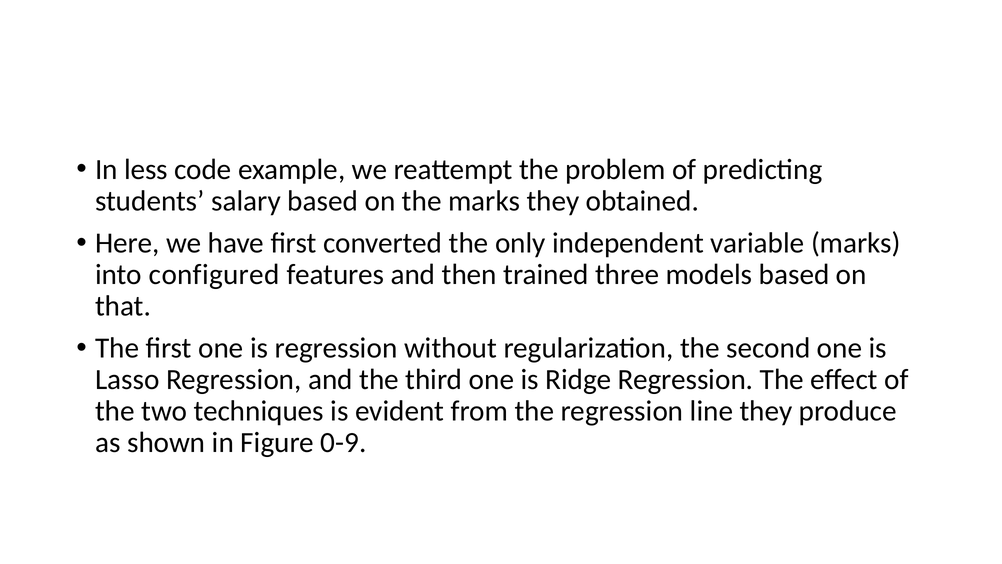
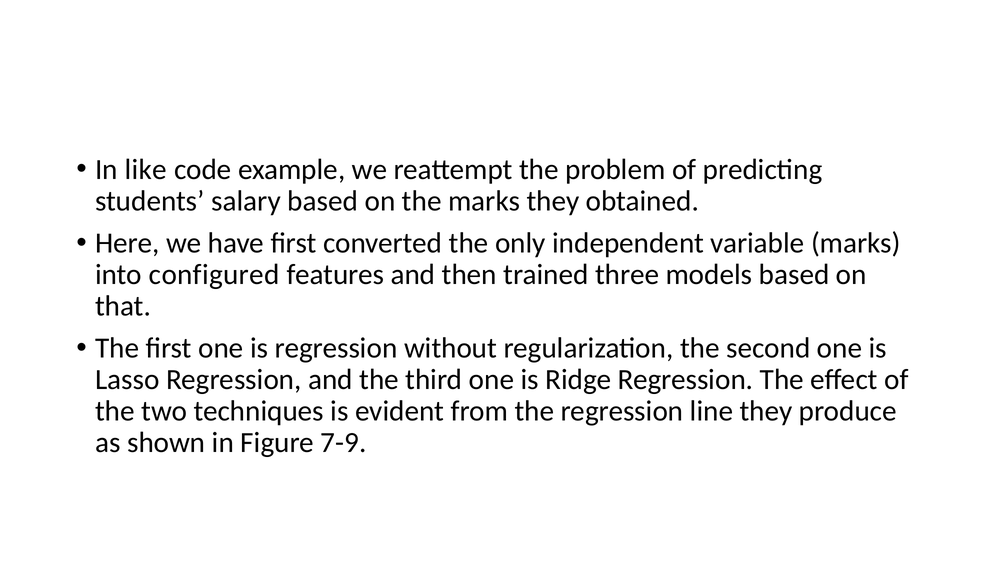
less: less -> like
0-9: 0-9 -> 7-9
